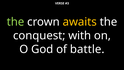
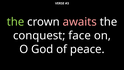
awaits colour: yellow -> pink
with: with -> face
battle: battle -> peace
